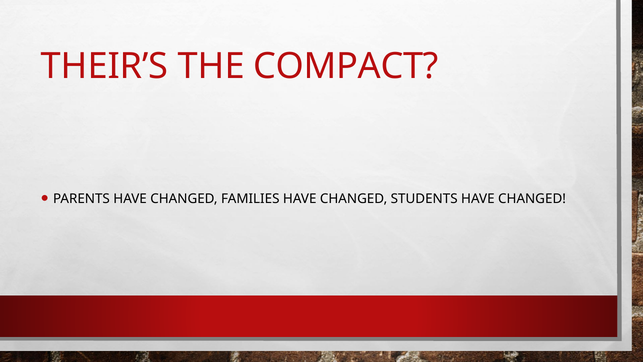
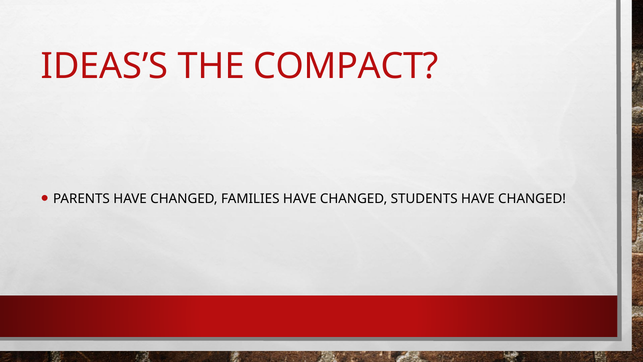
THEIR’S: THEIR’S -> IDEAS’S
